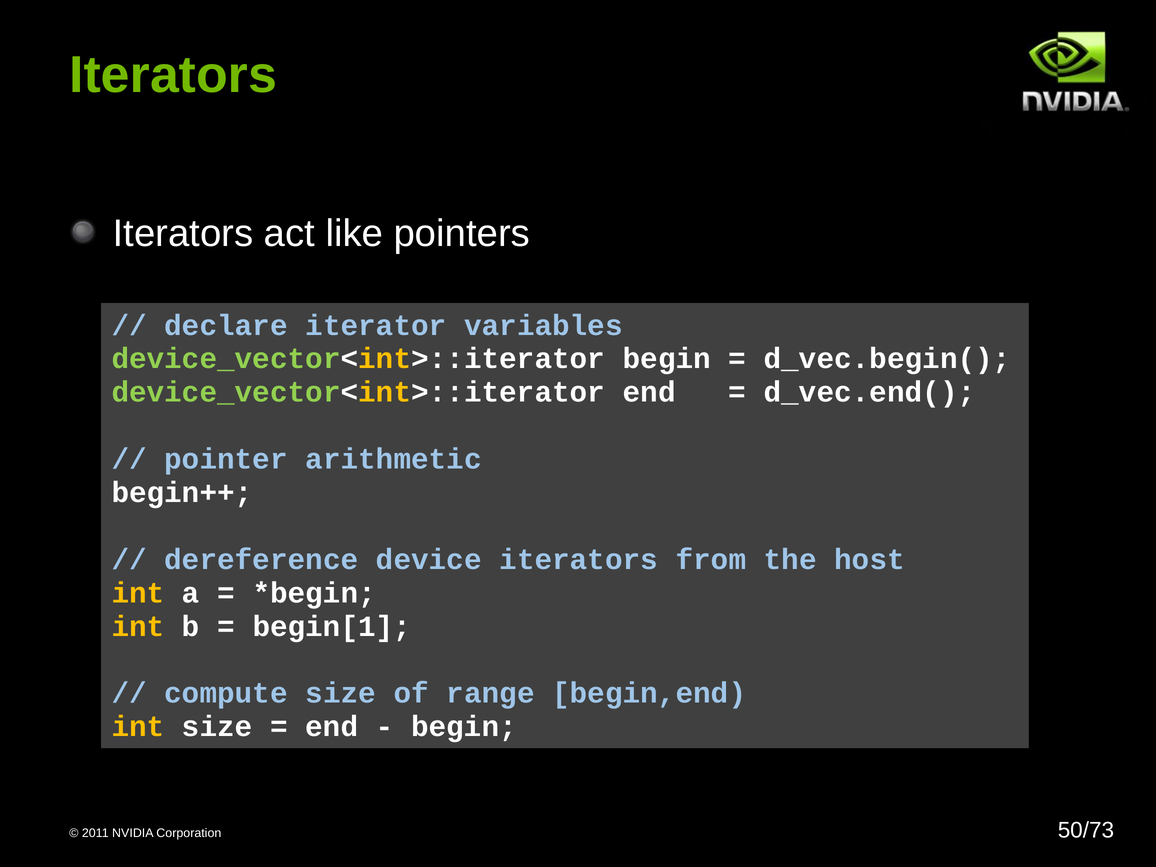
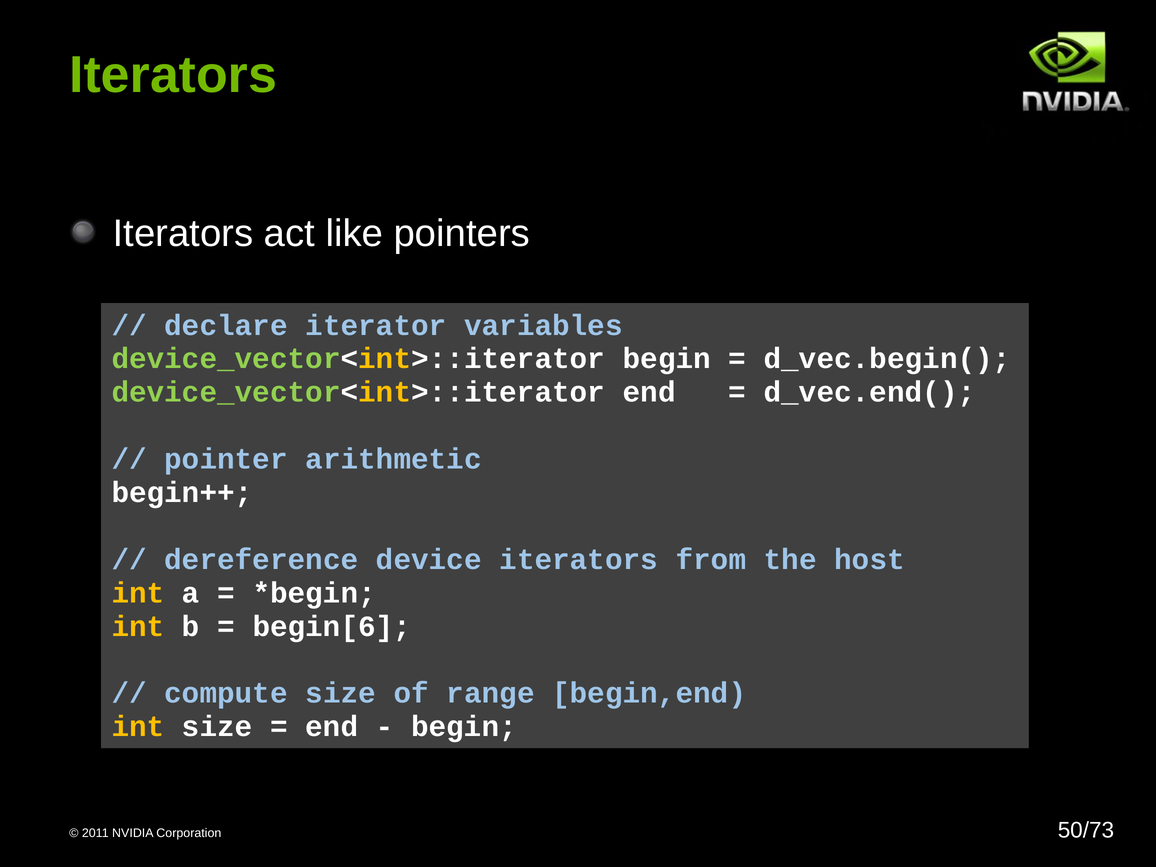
begin[1: begin[1 -> begin[6
